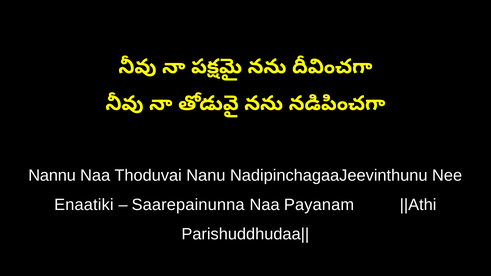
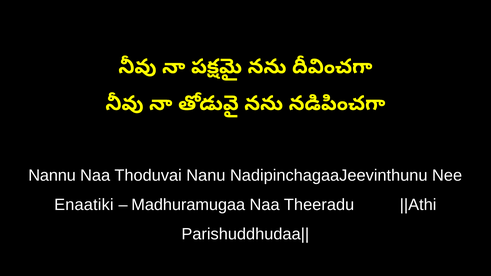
Saarepainunna: Saarepainunna -> Madhuramugaa
Payanam: Payanam -> Theeradu
